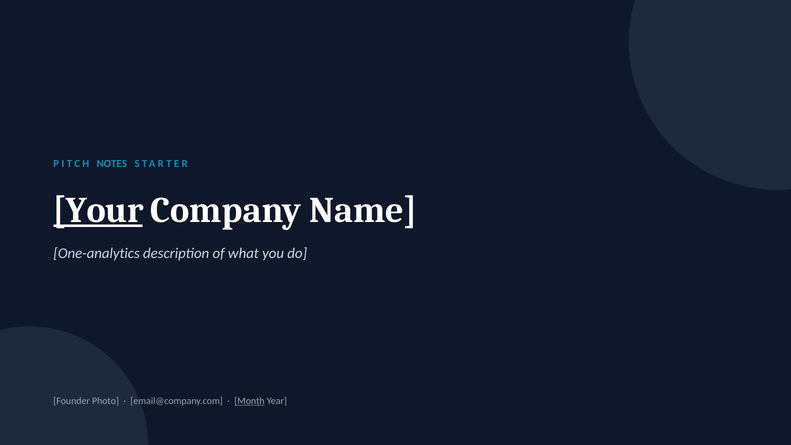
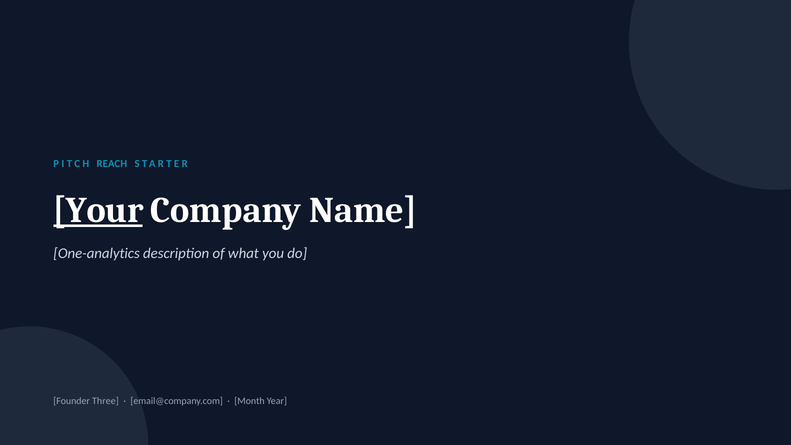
NOTES: NOTES -> REACH
Photo: Photo -> Three
Month underline: present -> none
